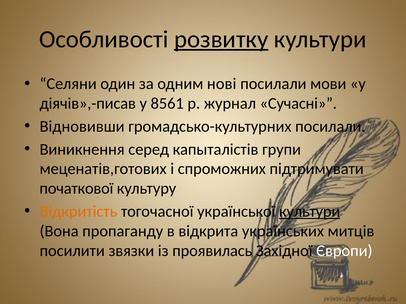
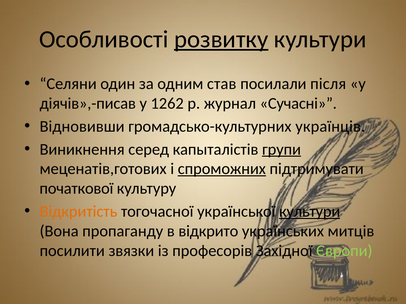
нові: нові -> став
мови: мови -> після
8561: 8561 -> 1262
громадсько-культурних посилали: посилали -> українців
групи underline: none -> present
спроможних underline: none -> present
відкрита: відкрита -> відкрито
проявилась: проявилась -> професорів
Європи colour: white -> light green
